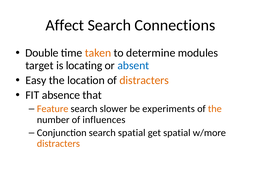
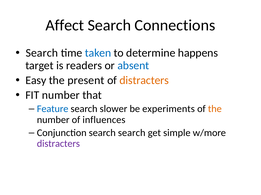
Double at (42, 53): Double -> Search
taken colour: orange -> blue
modules: modules -> happens
locating: locating -> readers
location: location -> present
FIT absence: absence -> number
Feature colour: orange -> blue
search spatial: spatial -> search
get spatial: spatial -> simple
distracters at (58, 144) colour: orange -> purple
